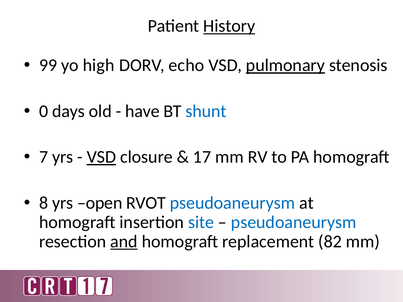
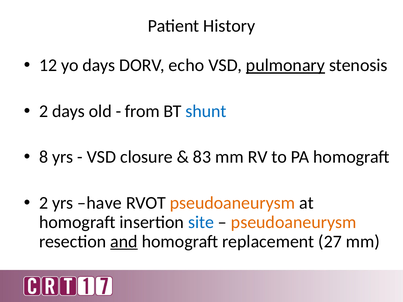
History underline: present -> none
99: 99 -> 12
yo high: high -> days
0 at (44, 111): 0 -> 2
have: have -> from
7: 7 -> 8
VSD at (101, 157) underline: present -> none
17: 17 -> 83
8 at (44, 203): 8 -> 2
open: open -> have
pseudoaneurysm at (232, 203) colour: blue -> orange
pseudoaneurysm at (294, 222) colour: blue -> orange
82: 82 -> 27
